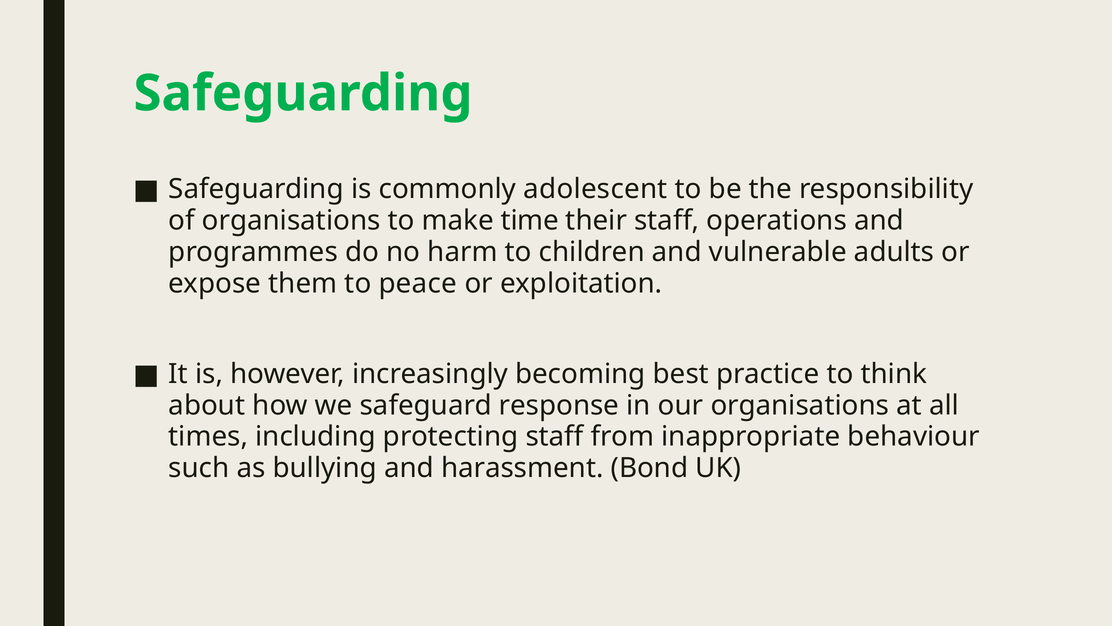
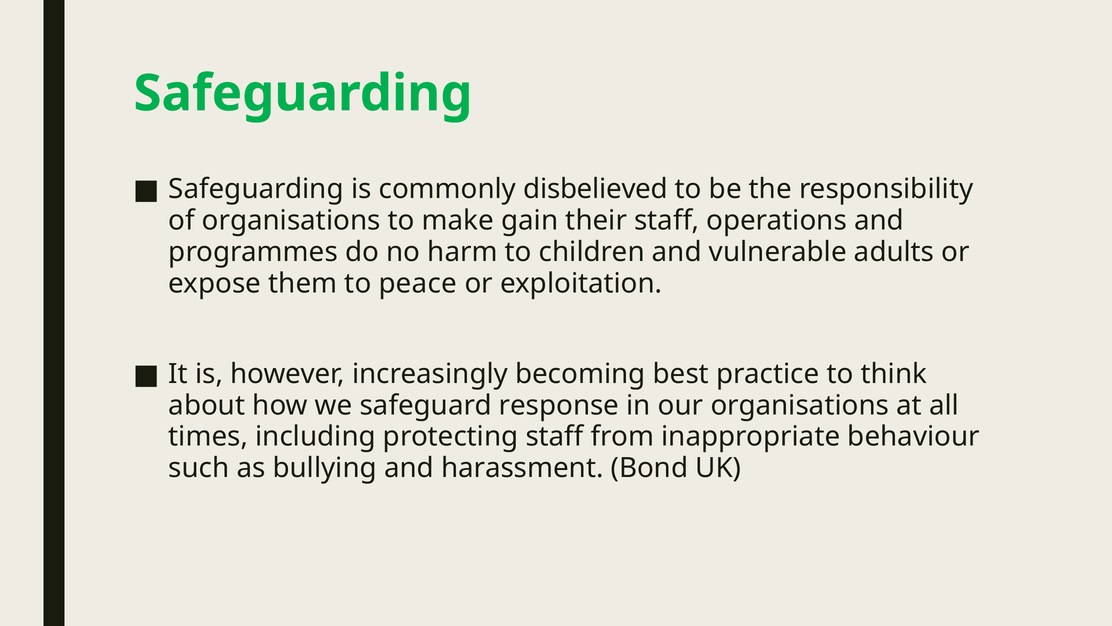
adolescent: adolescent -> disbelieved
time: time -> gain
